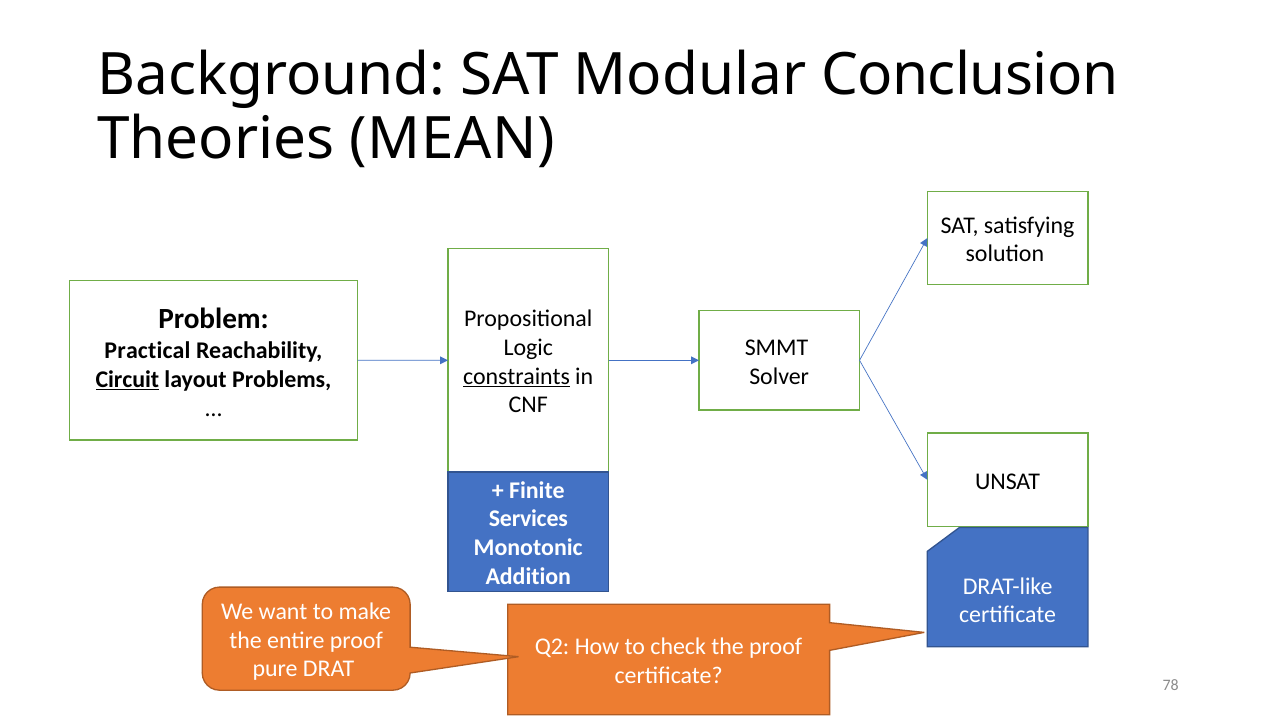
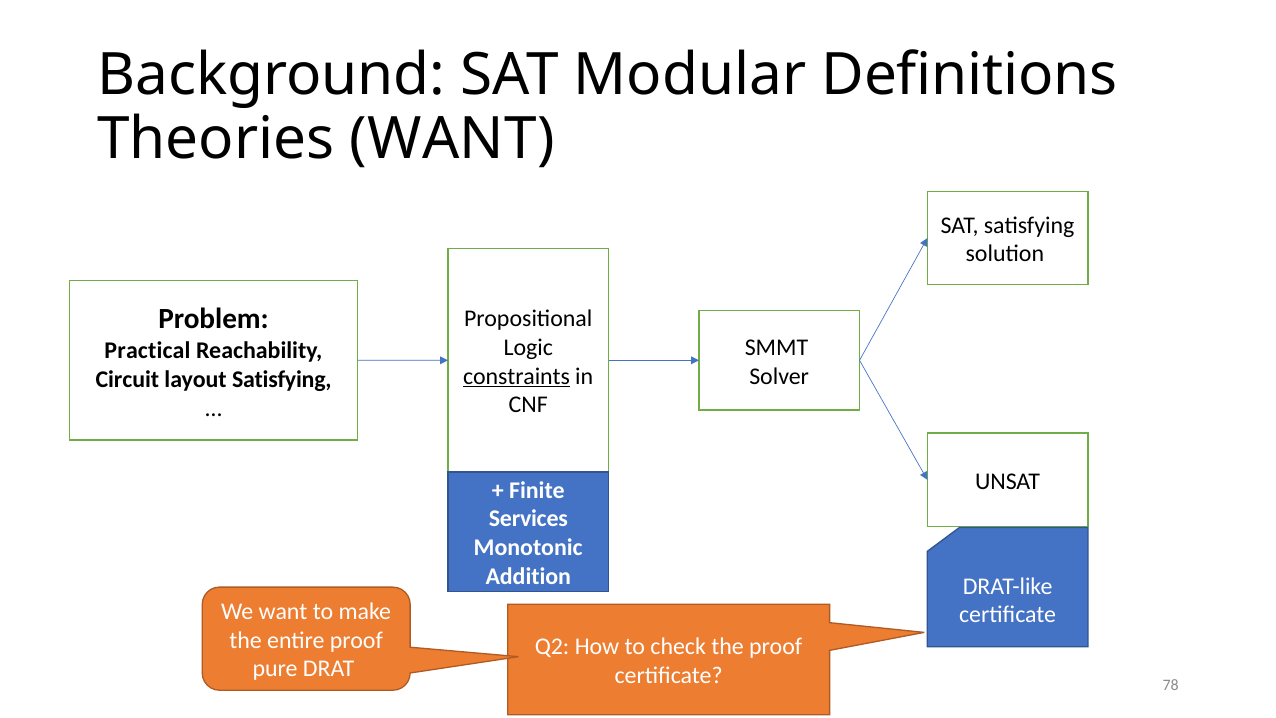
Conclusion: Conclusion -> Definitions
Theories MEAN: MEAN -> WANT
Circuit underline: present -> none
layout Problems: Problems -> Satisfying
